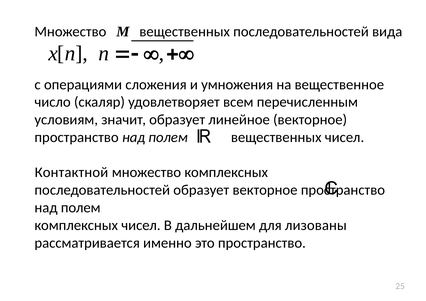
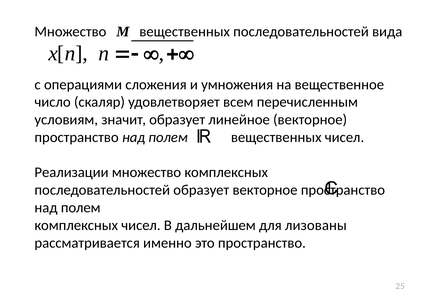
Контактной: Контактной -> Реализации
